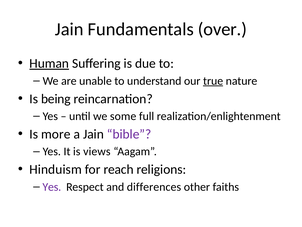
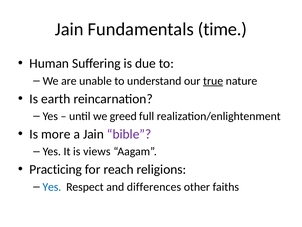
over: over -> time
Human underline: present -> none
being: being -> earth
some: some -> greed
Hinduism: Hinduism -> Practicing
Yes at (52, 186) colour: purple -> blue
